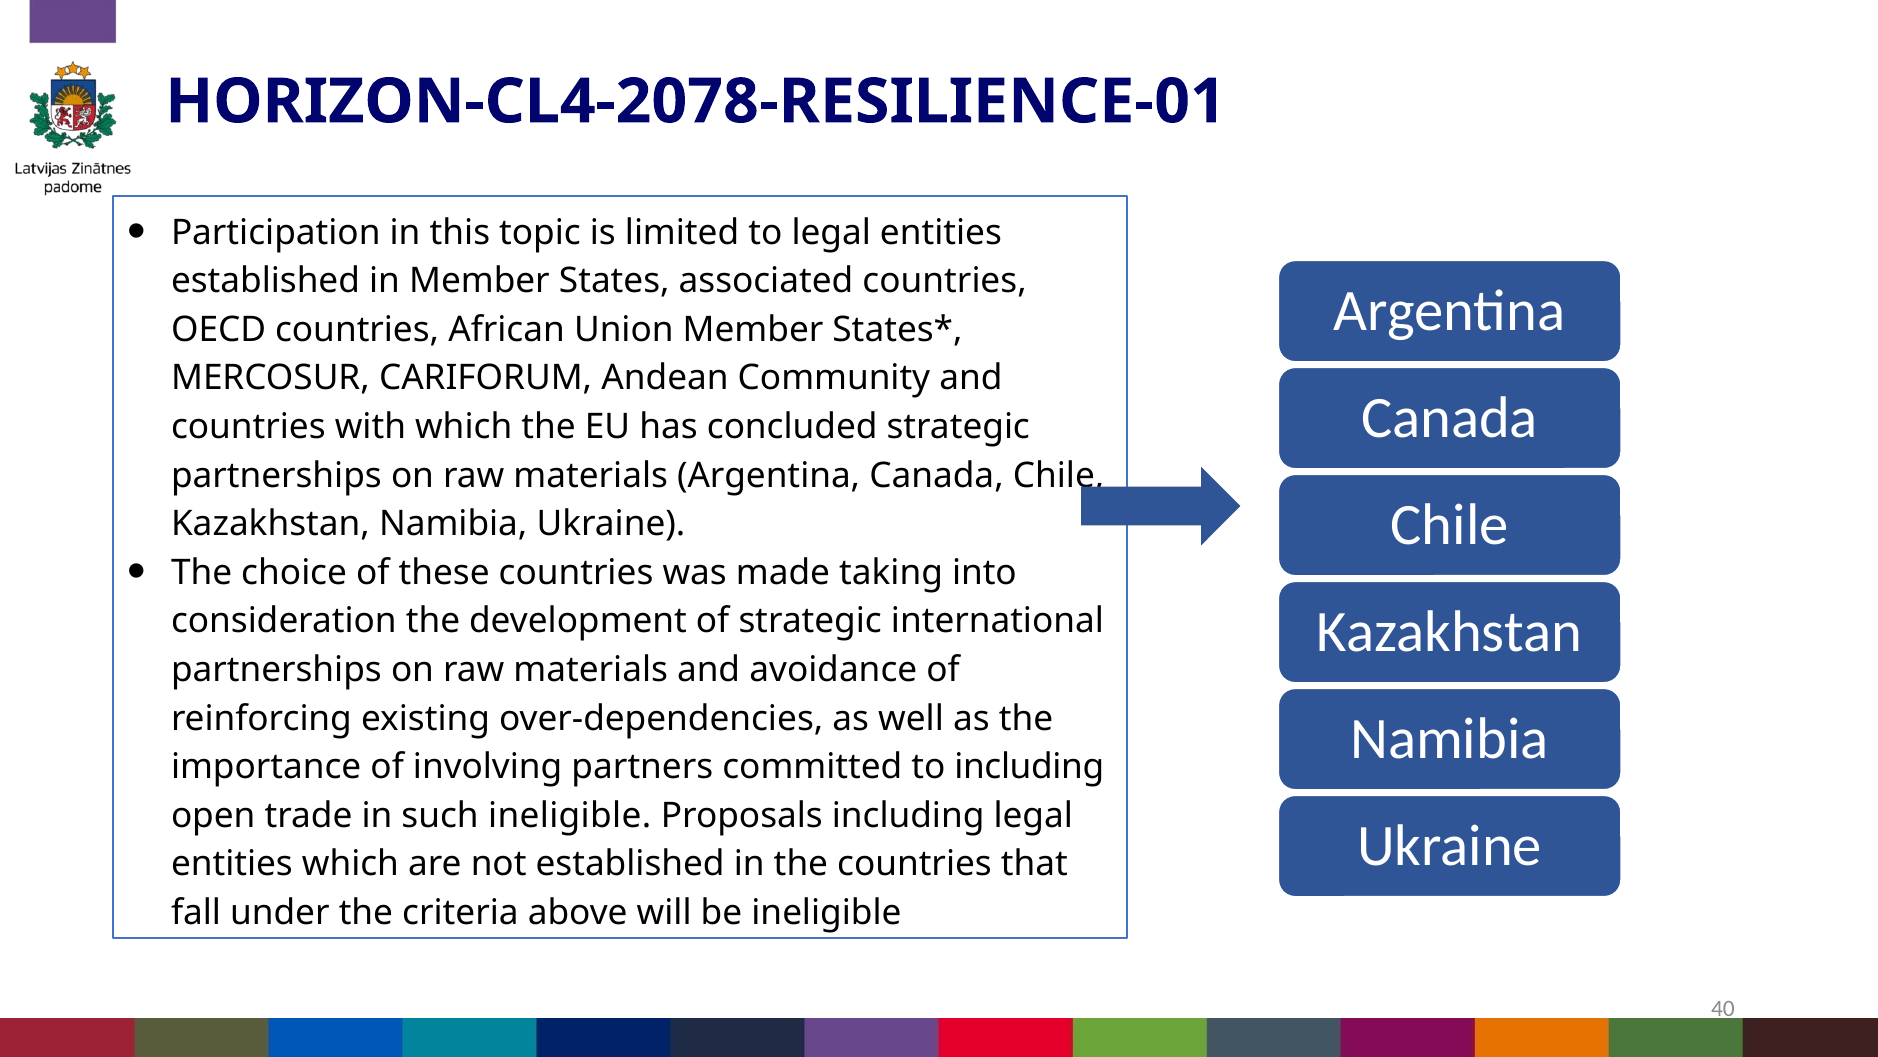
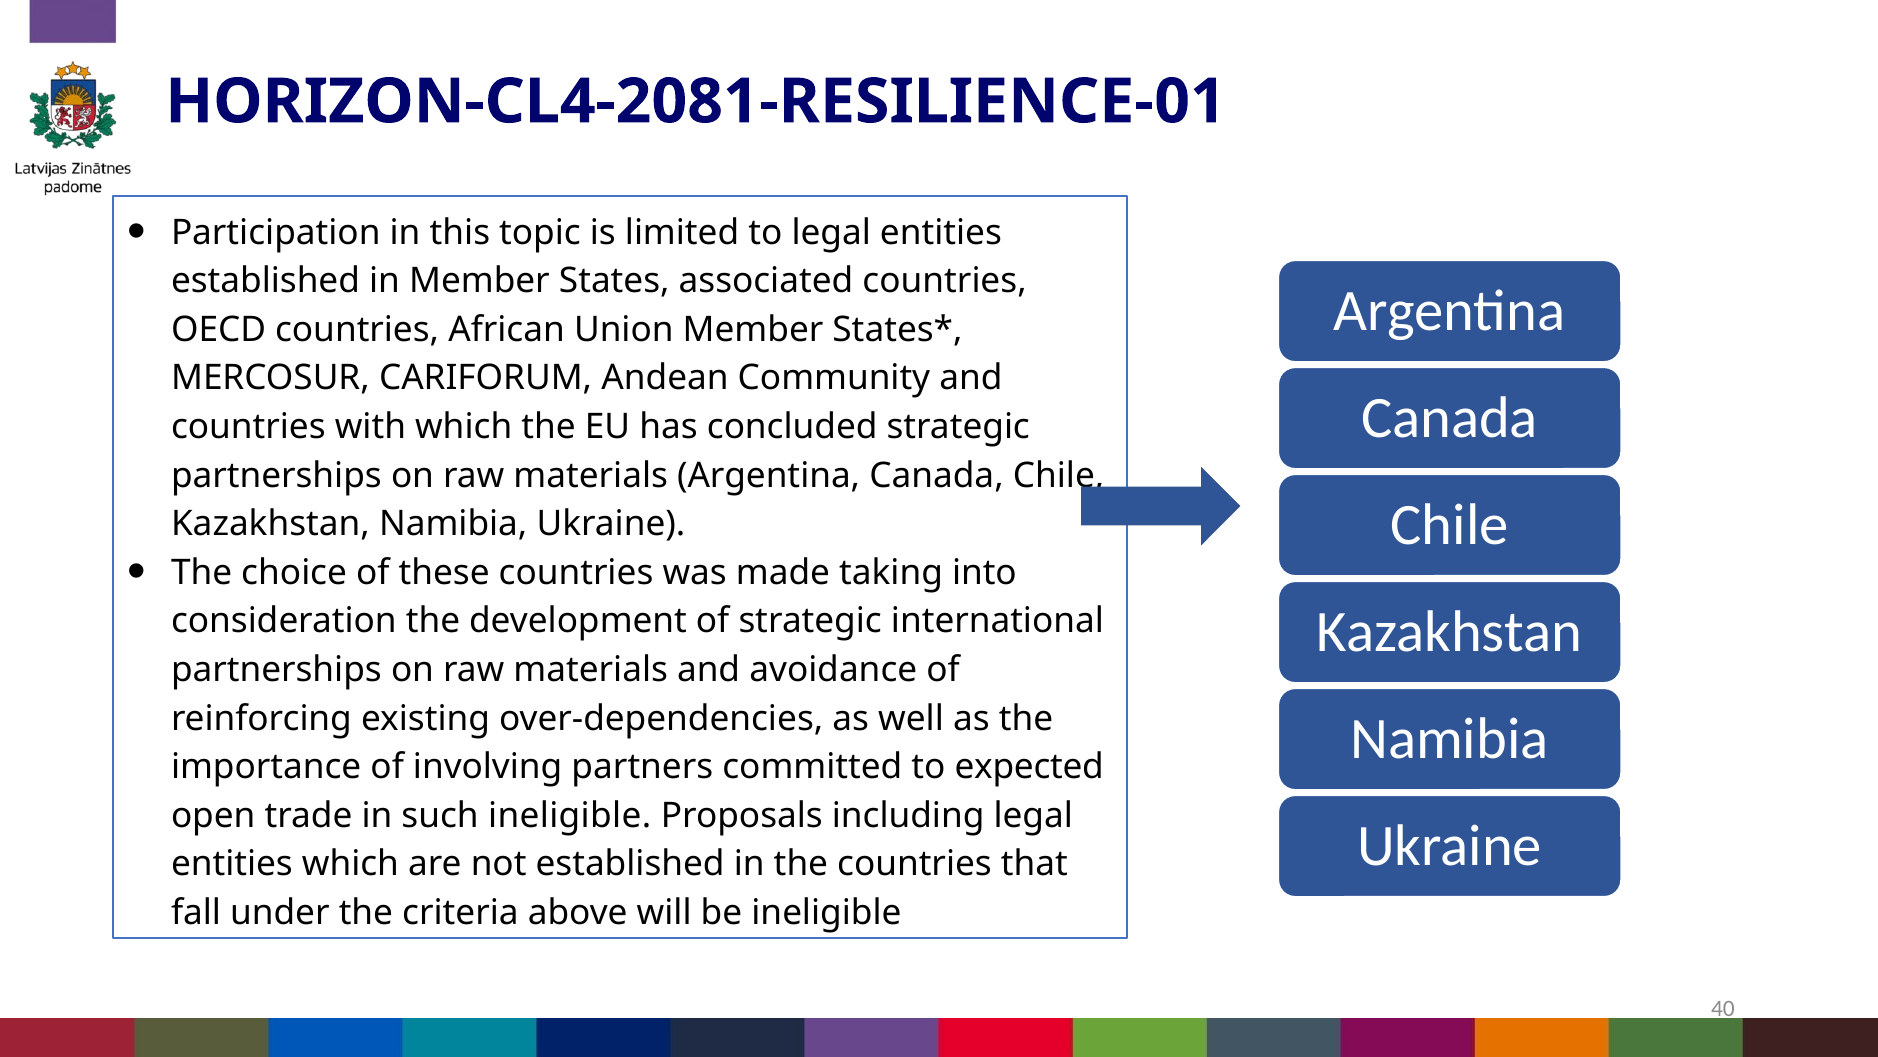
HORIZON-CL4-2078-RESILIENCE-01: HORIZON-CL4-2078-RESILIENCE-01 -> HORIZON-CL4-2081-RESILIENCE-01
to including: including -> expected
